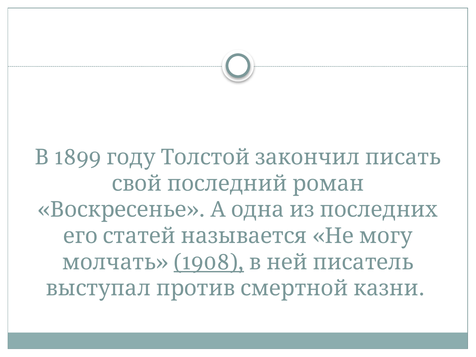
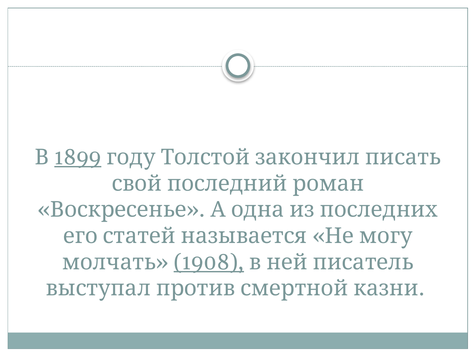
1899 underline: none -> present
